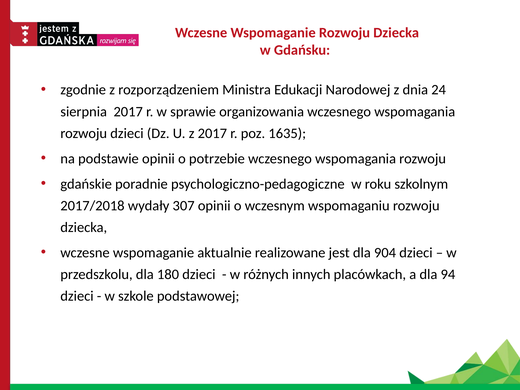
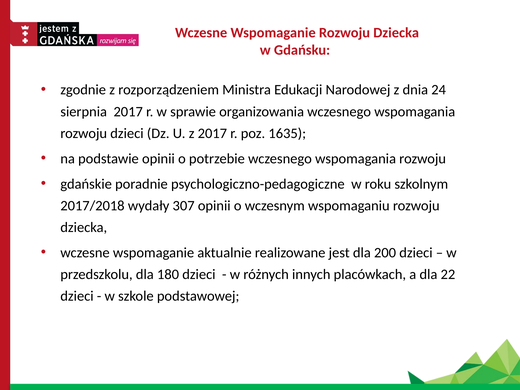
904: 904 -> 200
94: 94 -> 22
